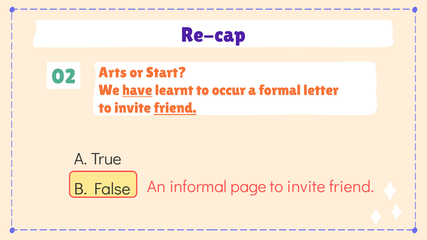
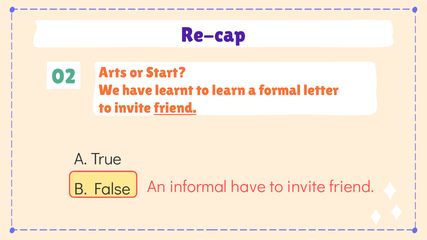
have at (137, 90) underline: present -> none
occur: occur -> learn
informal page: page -> have
